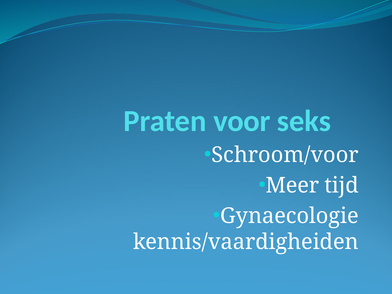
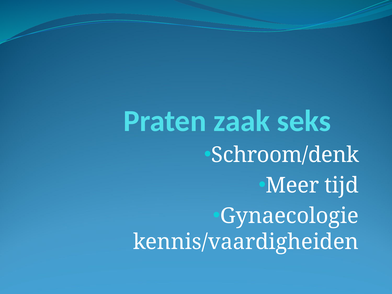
voor: voor -> zaak
Schroom/voor: Schroom/voor -> Schroom/denk
